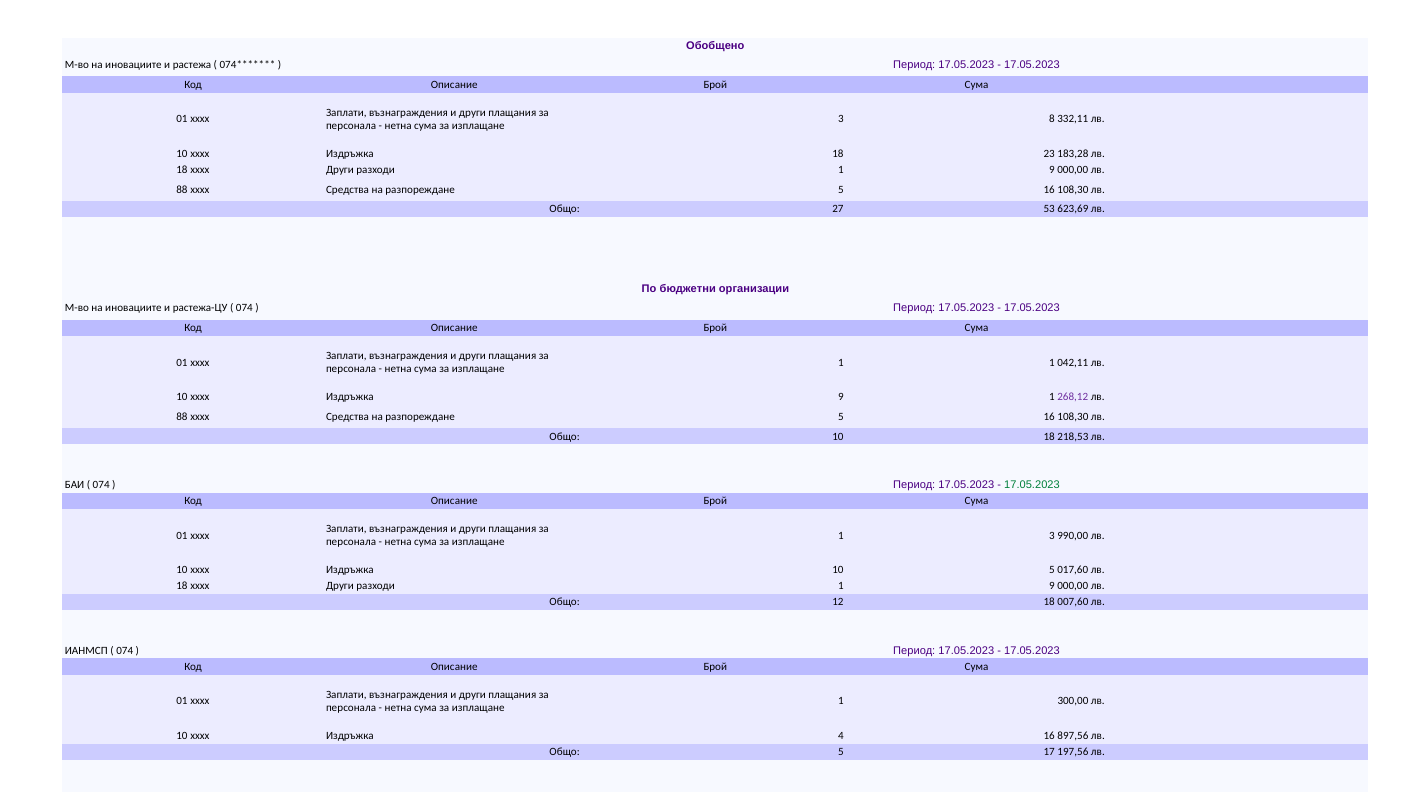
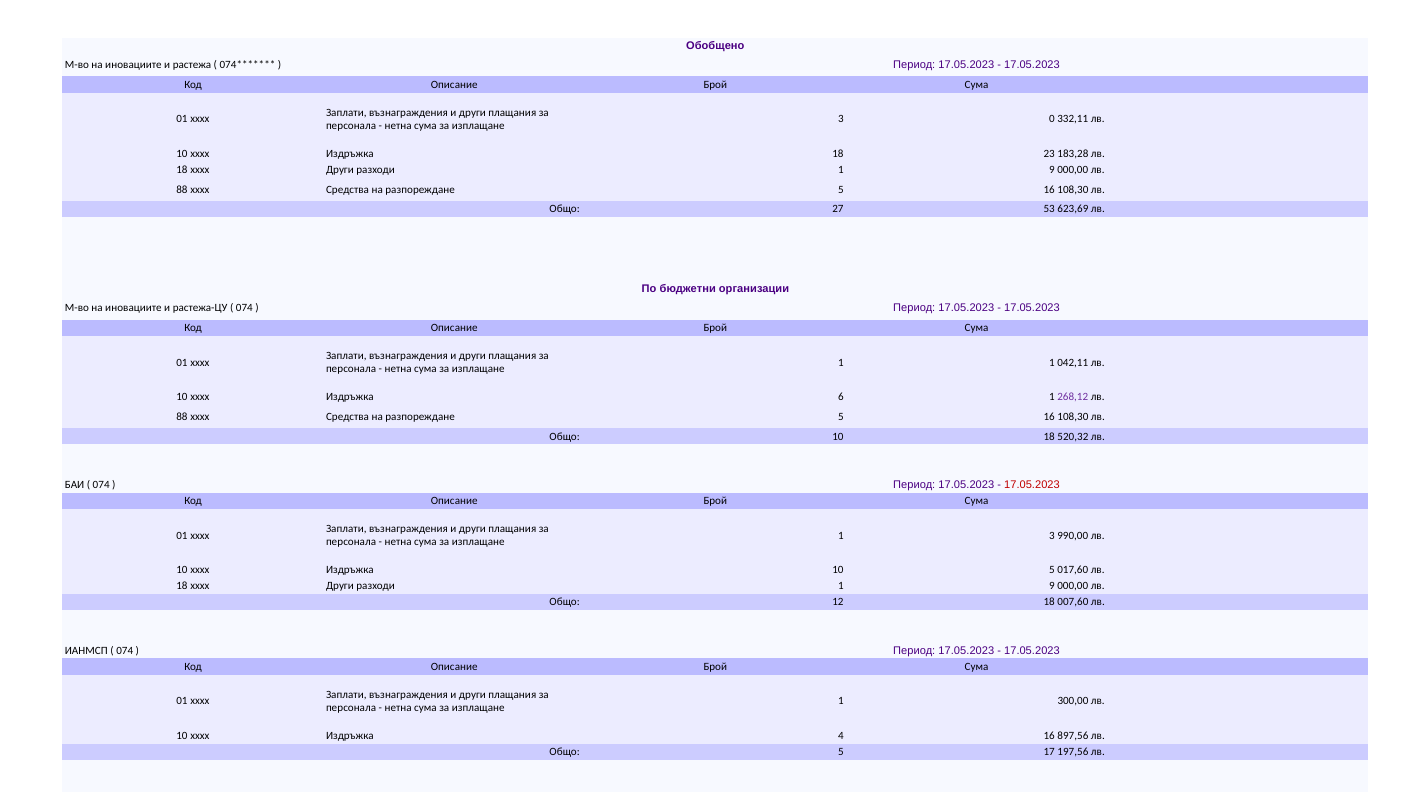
8: 8 -> 0
Издръжка 9: 9 -> 6
218,53: 218,53 -> 520,32
17.05.2023 at (1032, 485) colour: green -> red
